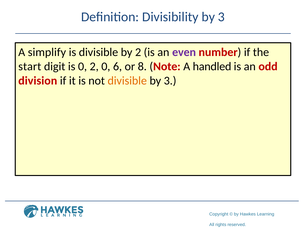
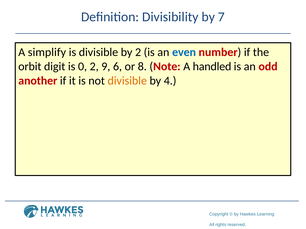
Divisibility by 3: 3 -> 7
even colour: purple -> blue
start: start -> orbit
2 0: 0 -> 9
division: division -> another
3 at (170, 81): 3 -> 4
